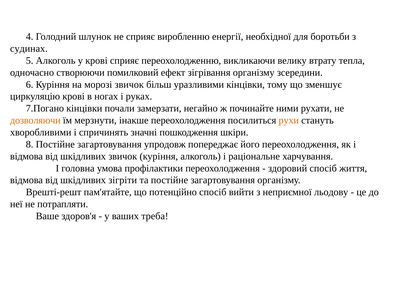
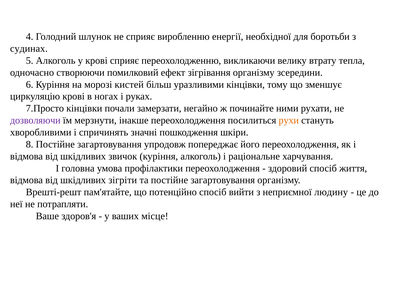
морозі звичок: звичок -> кистей
7.Погано: 7.Погано -> 7.Просто
дозволяючи colour: orange -> purple
льодову: льодову -> людину
треба: треба -> місце
